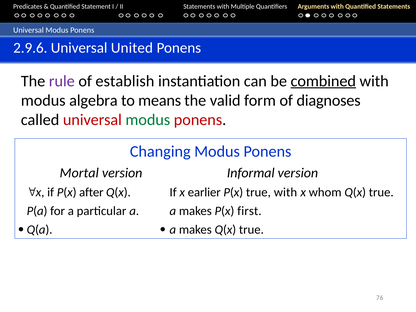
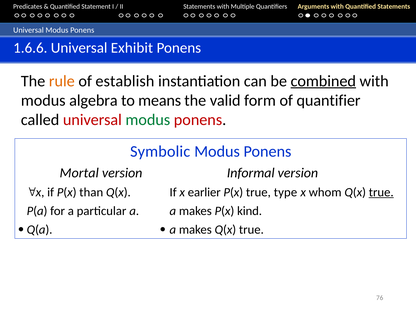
2.9.6: 2.9.6 -> 1.6.6
United: United -> Exhibit
rule colour: purple -> orange
diagnoses: diagnoses -> quantifier
Changing: Changing -> Symbolic
after: after -> than
true with: with -> type
true at (381, 192) underline: none -> present
first: first -> kind
